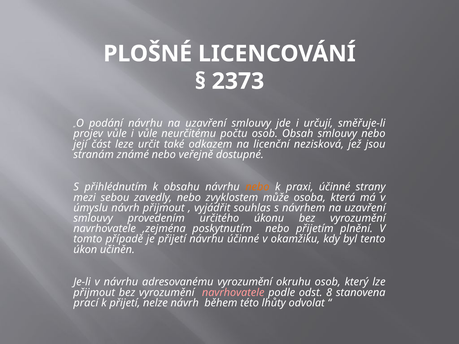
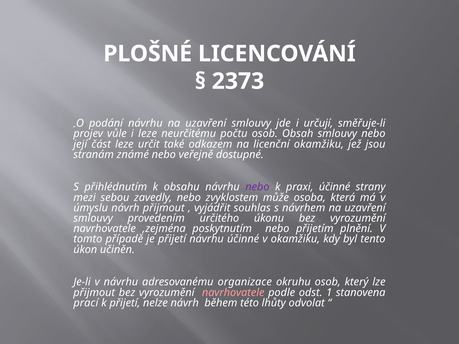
i vůle: vůle -> leze
licenční nezisková: nezisková -> okamžiku
nebo at (257, 187) colour: orange -> purple
adresovanému vyrozumění: vyrozumění -> organizace
8: 8 -> 1
